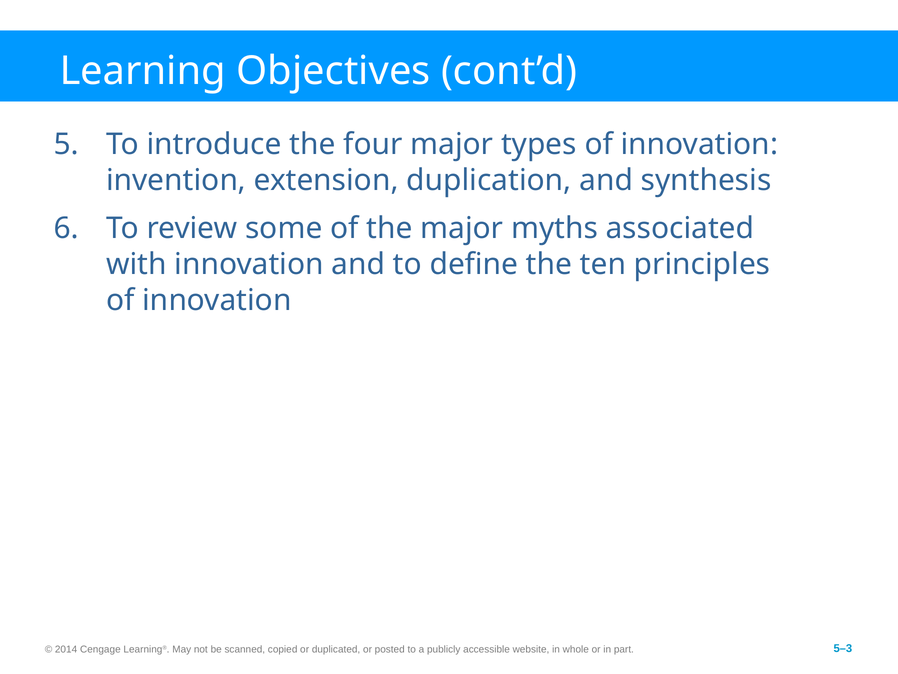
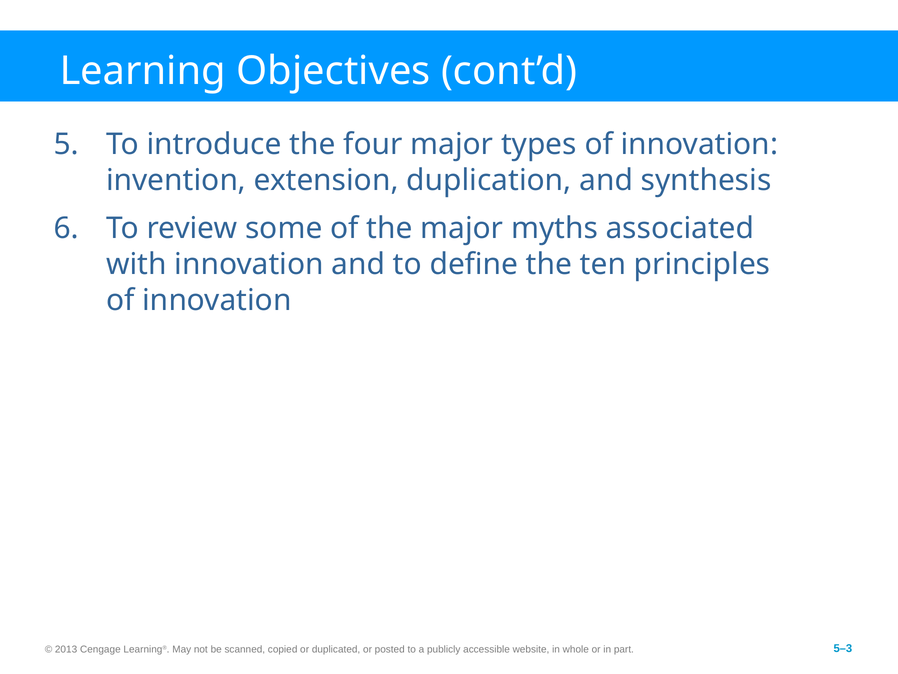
2014: 2014 -> 2013
